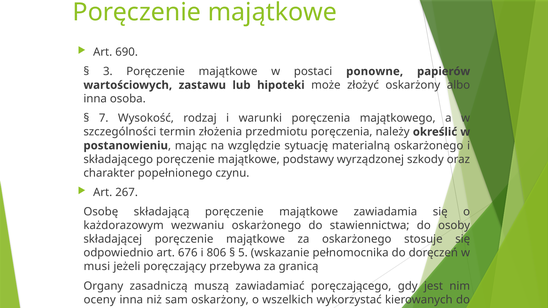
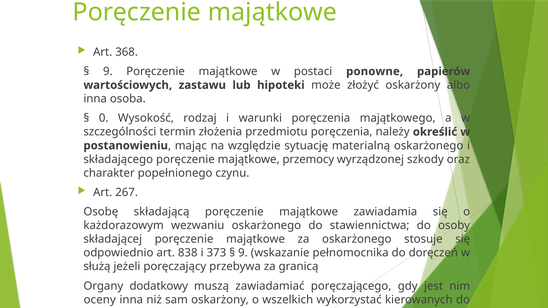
690: 690 -> 368
3 at (108, 71): 3 -> 9
7: 7 -> 0
podstawy: podstawy -> przemocy
676: 676 -> 838
806: 806 -> 373
5 at (243, 253): 5 -> 9
musi: musi -> służą
zasadniczą: zasadniczą -> dodatkowy
